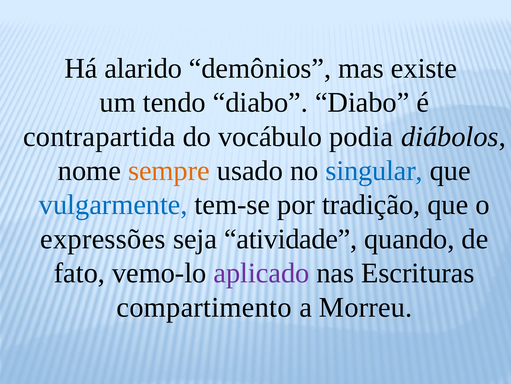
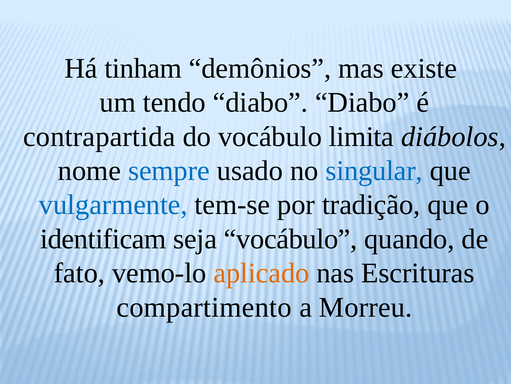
alarido: alarido -> tinham
podia: podia -> limita
sempre colour: orange -> blue
expressões: expressões -> identificam
seja atividade: atividade -> vocábulo
aplicado colour: purple -> orange
